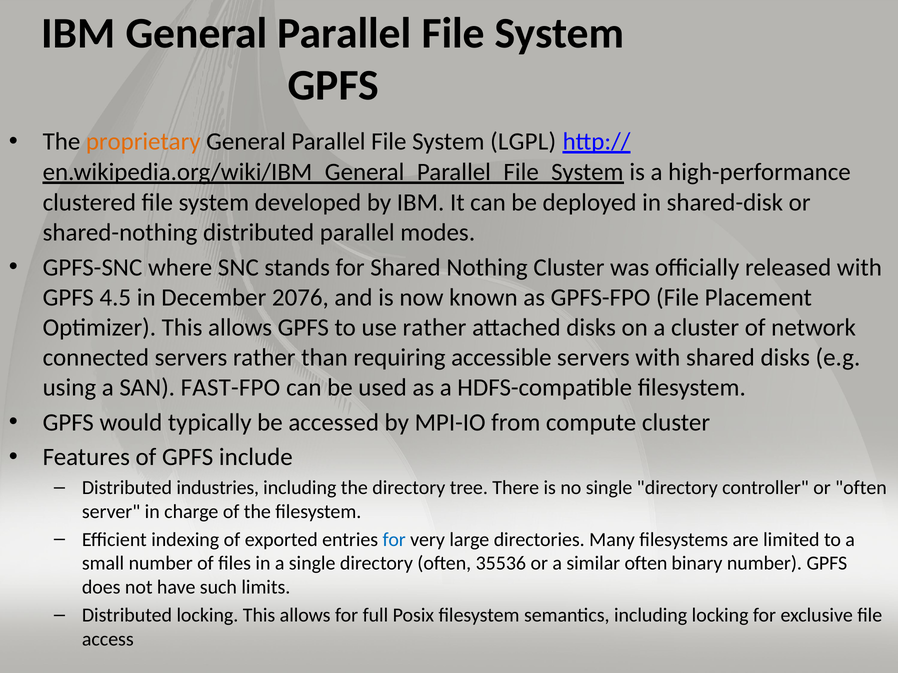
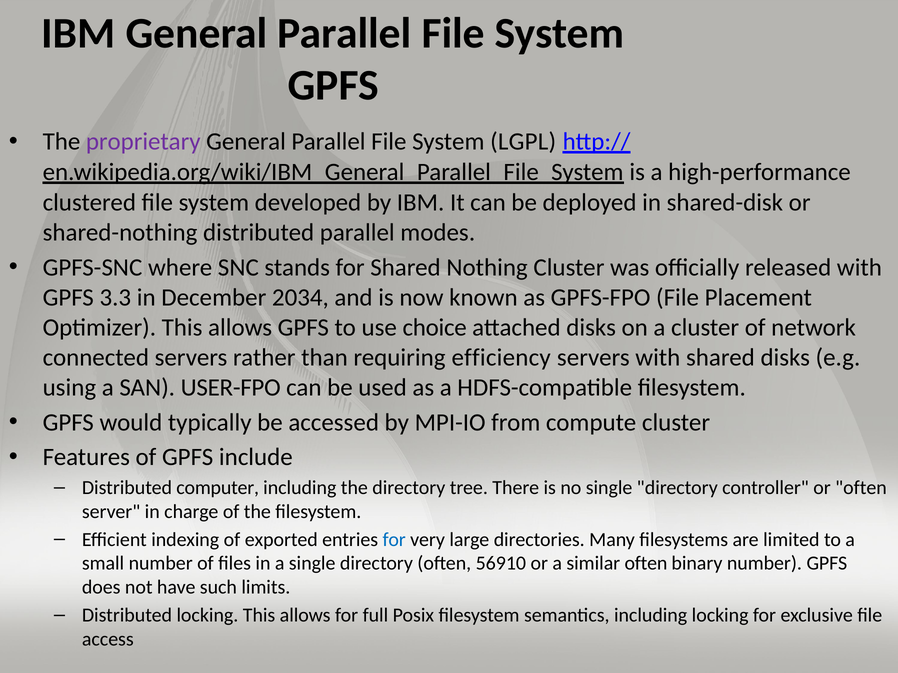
proprietary colour: orange -> purple
4.5: 4.5 -> 3.3
2076: 2076 -> 2034
use rather: rather -> choice
accessible: accessible -> efficiency
FAST-FPO: FAST-FPO -> USER-FPO
industries: industries -> computer
35536: 35536 -> 56910
